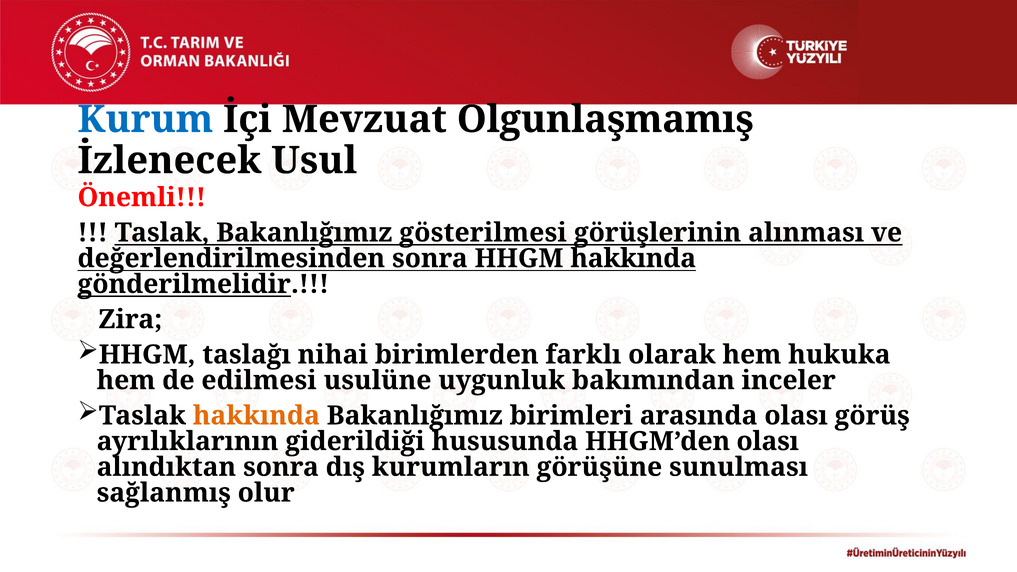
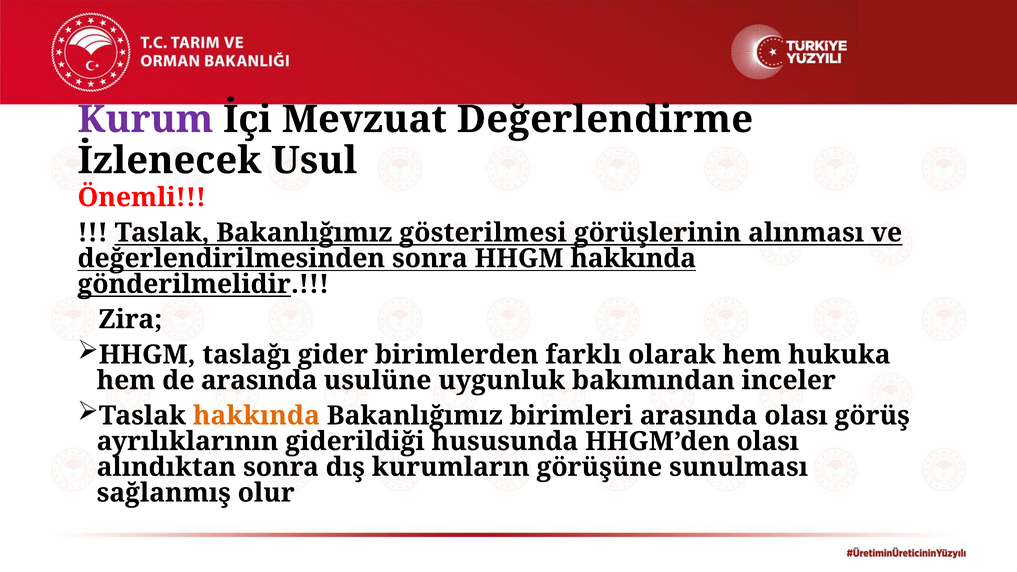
Kurum colour: blue -> purple
Olgunlaşmamış: Olgunlaşmamış -> Değerlendirme
nihai: nihai -> gider
de edilmesi: edilmesi -> arasında
